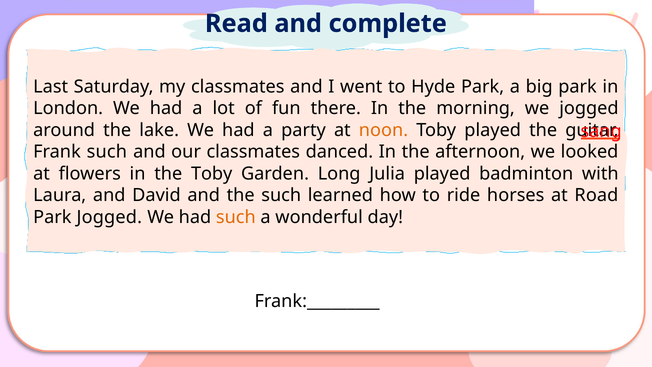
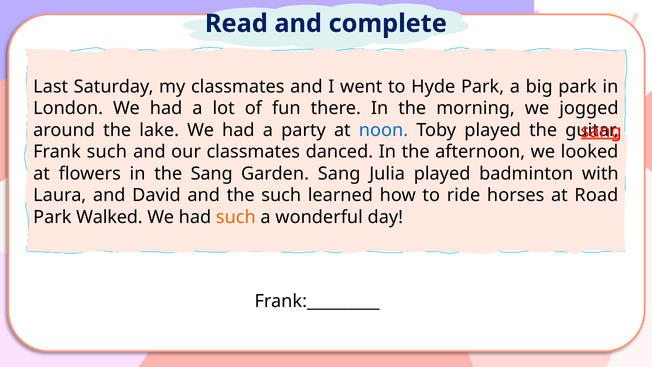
noon colour: orange -> blue
the Toby: Toby -> Sang
Garden Long: Long -> Sang
Park Jogged: Jogged -> Walked
